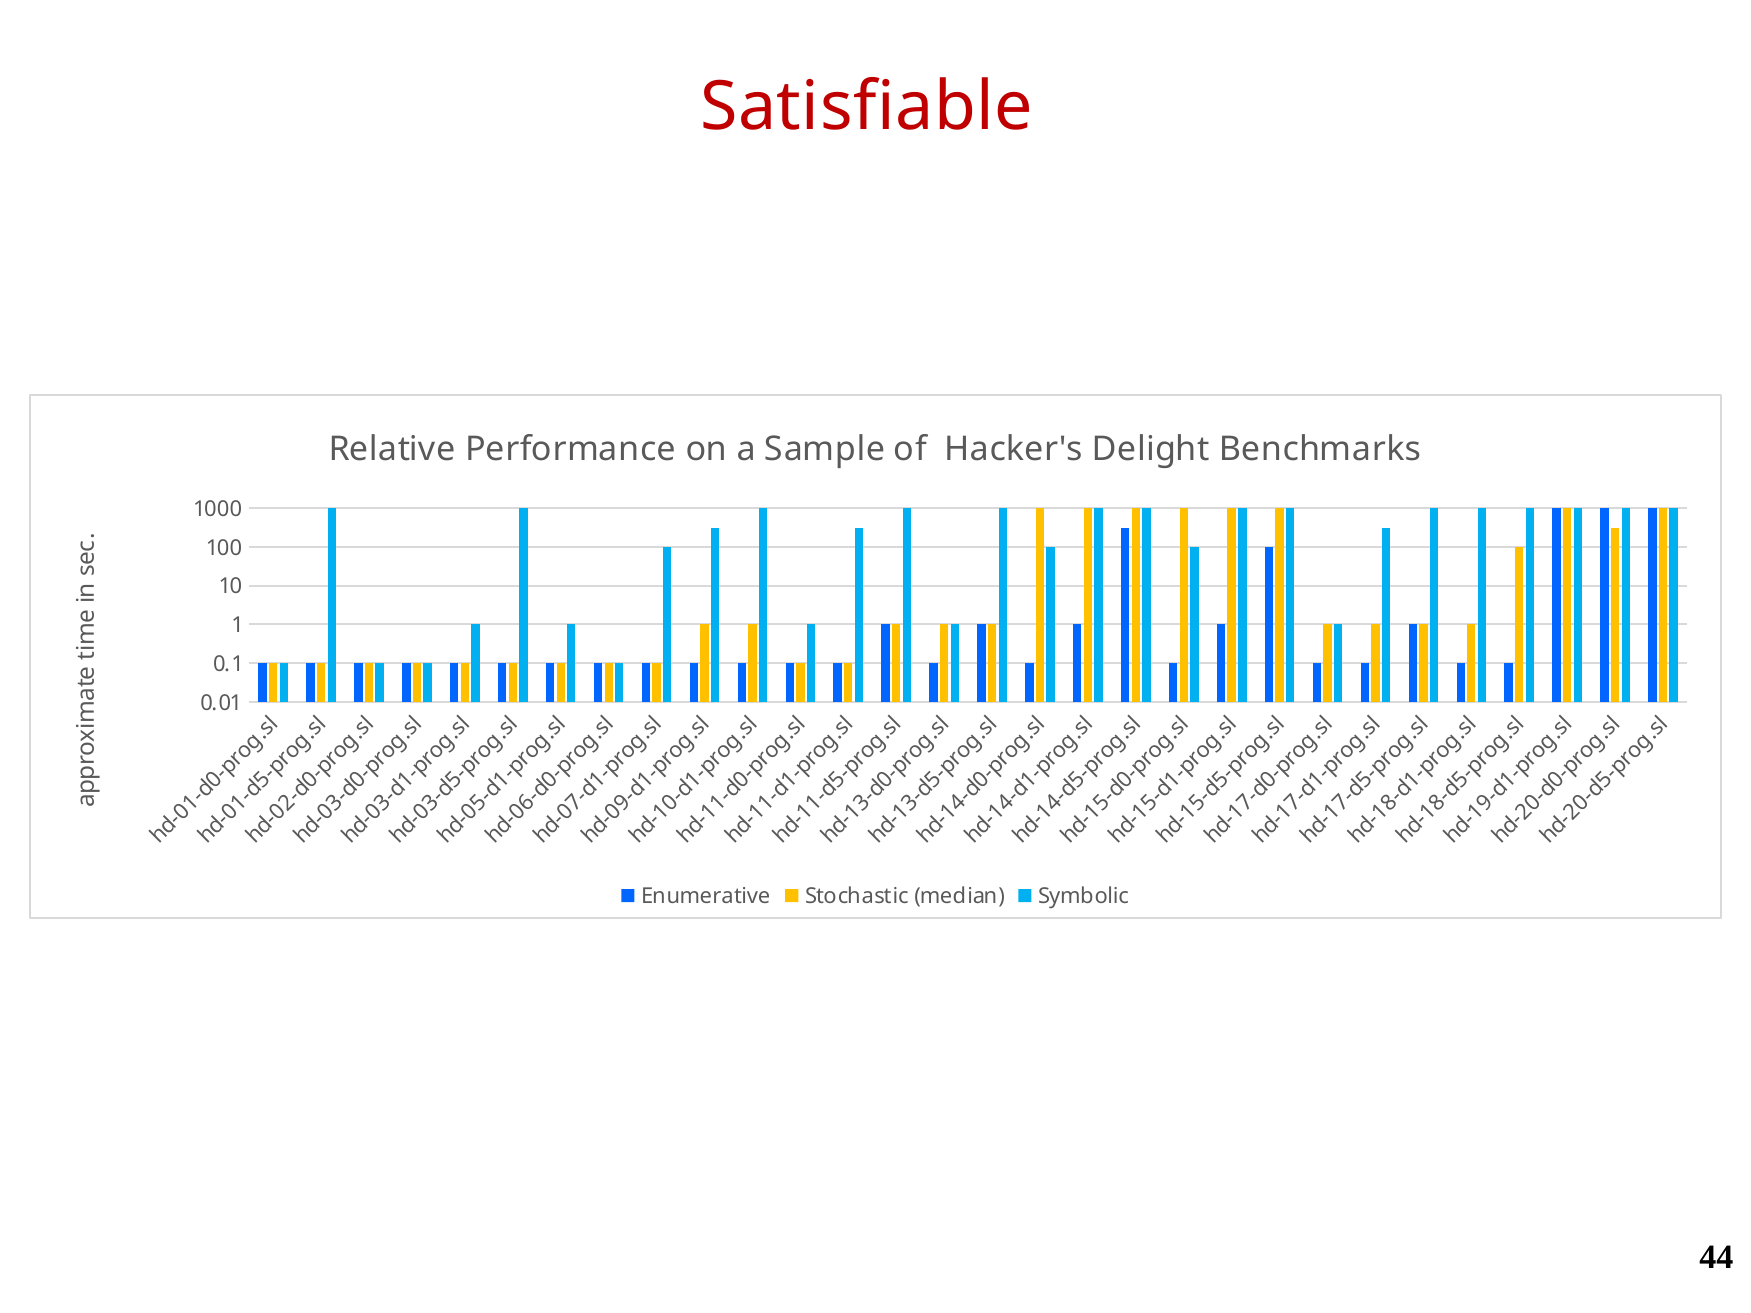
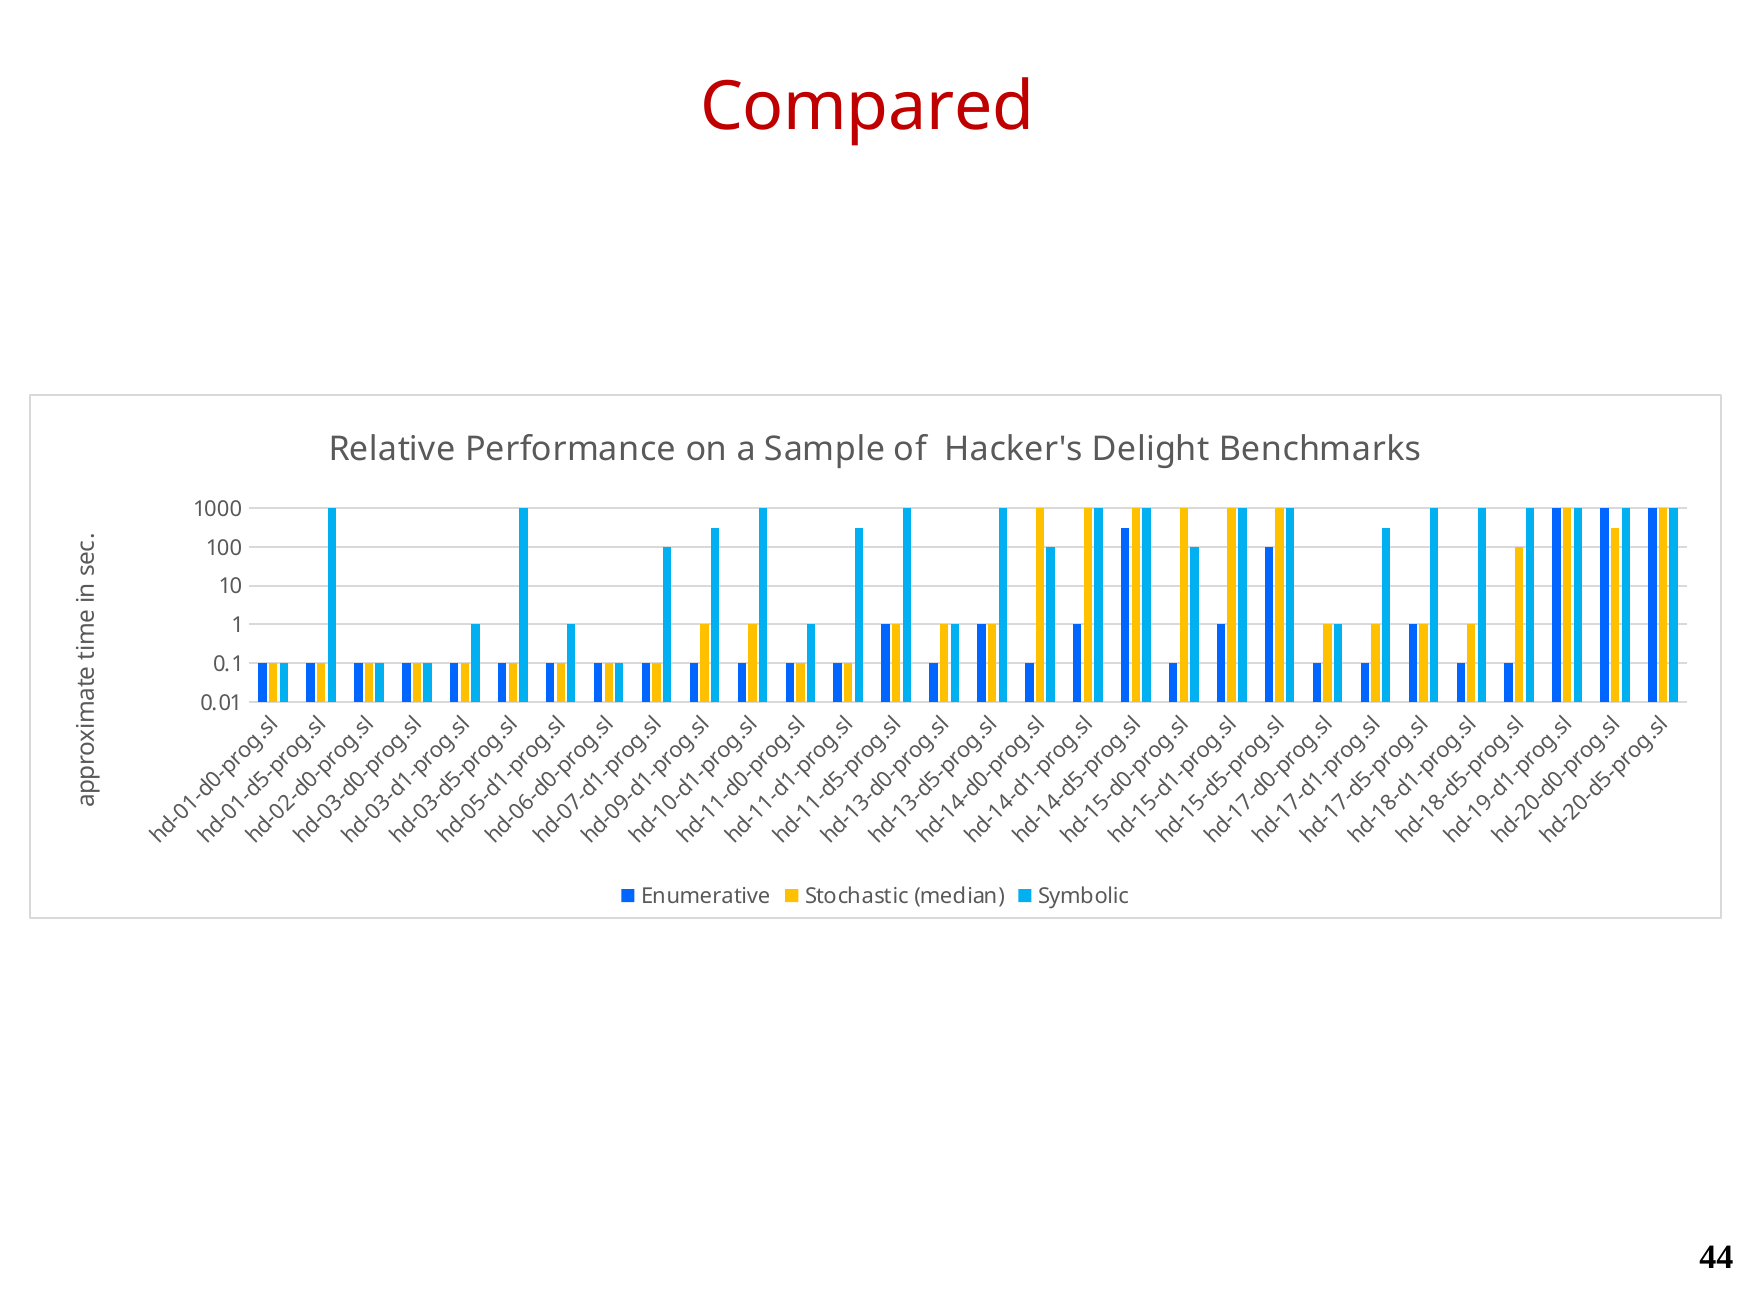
Satisfiable: Satisfiable -> Compared
